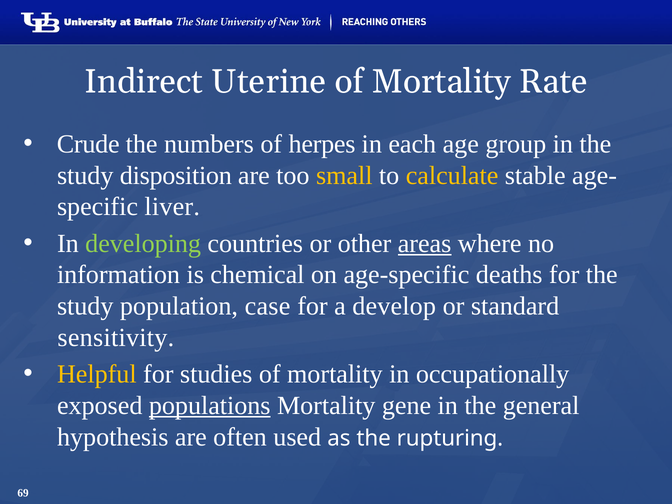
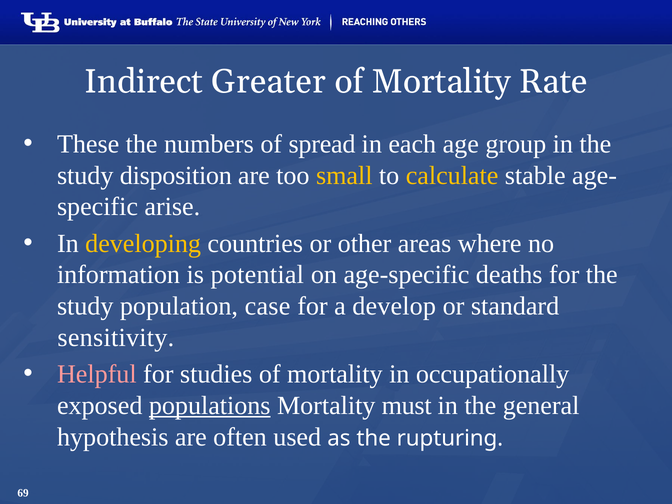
Uterine: Uterine -> Greater
Crude: Crude -> These
herpes: herpes -> spread
liver: liver -> arise
developing colour: light green -> yellow
areas underline: present -> none
chemical: chemical -> potential
Helpful colour: yellow -> pink
gene: gene -> must
